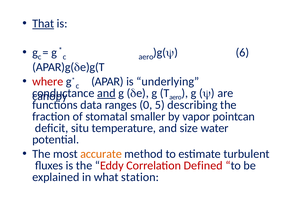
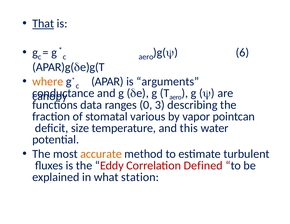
where colour: red -> orange
underlying: underlying -> arguments
and at (106, 93) underline: present -> none
5: 5 -> 3
smaller: smaller -> various
situ: situ -> size
size: size -> this
